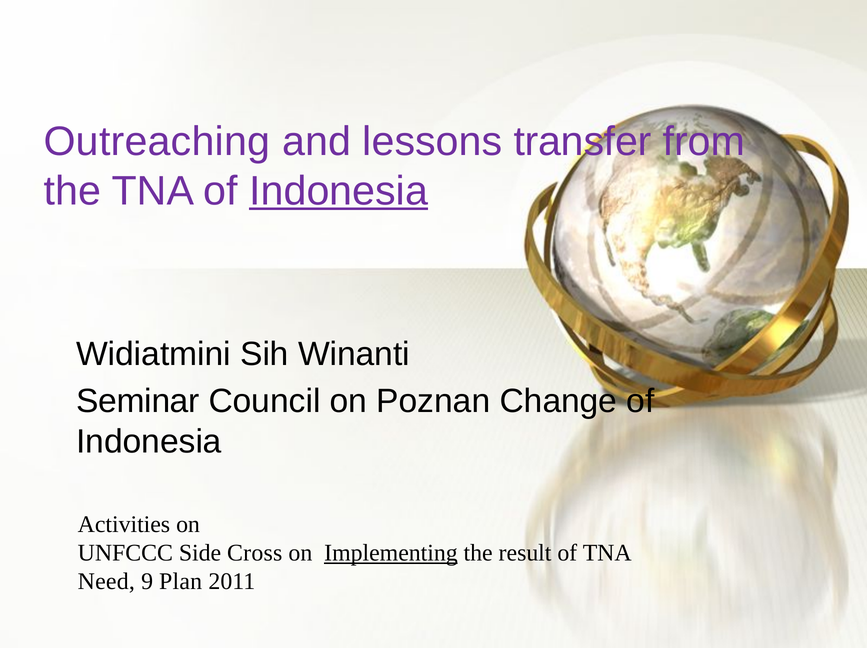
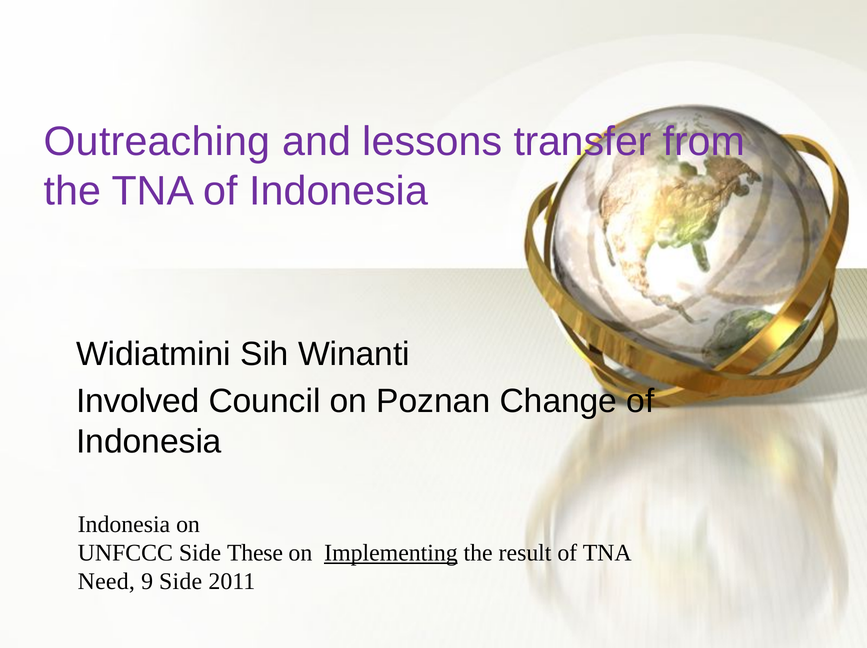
Indonesia at (339, 191) underline: present -> none
Seminar: Seminar -> Involved
Activities at (124, 525): Activities -> Indonesia
Cross: Cross -> These
9 Plan: Plan -> Side
